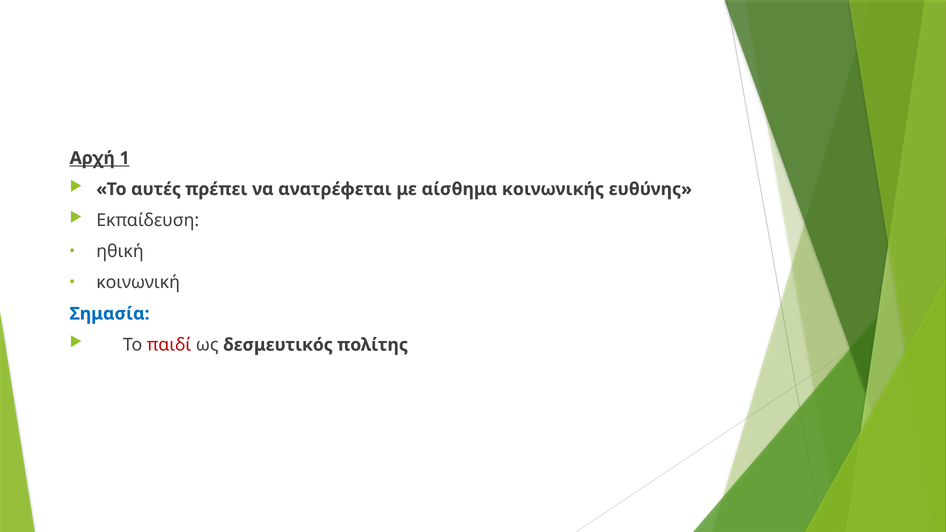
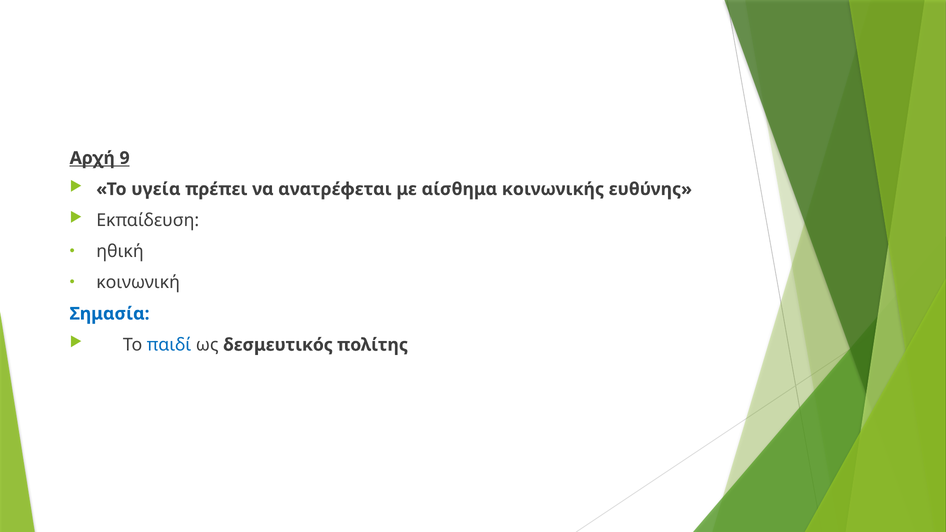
1: 1 -> 9
αυτές: αυτές -> υγεία
παιδί colour: red -> blue
